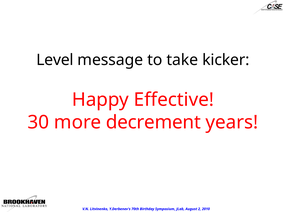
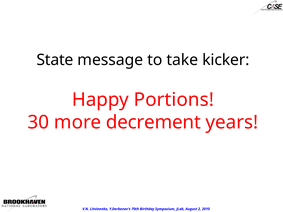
Level: Level -> State
Effective: Effective -> Portions
